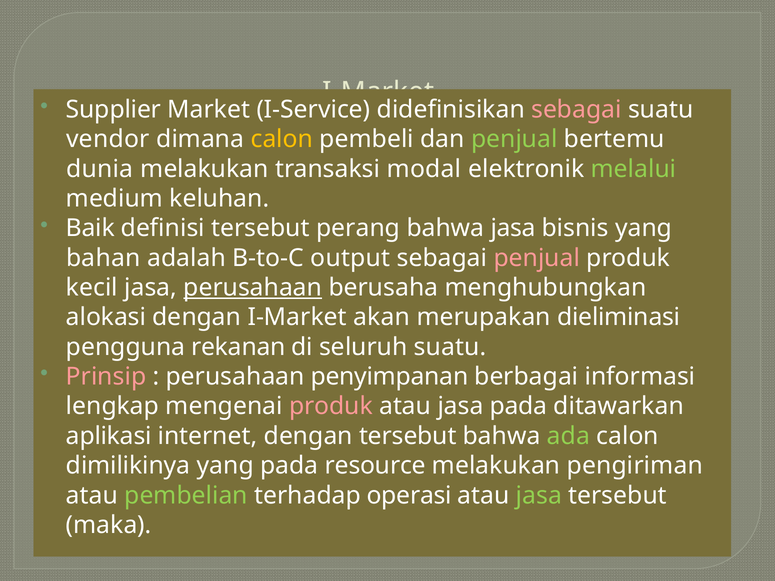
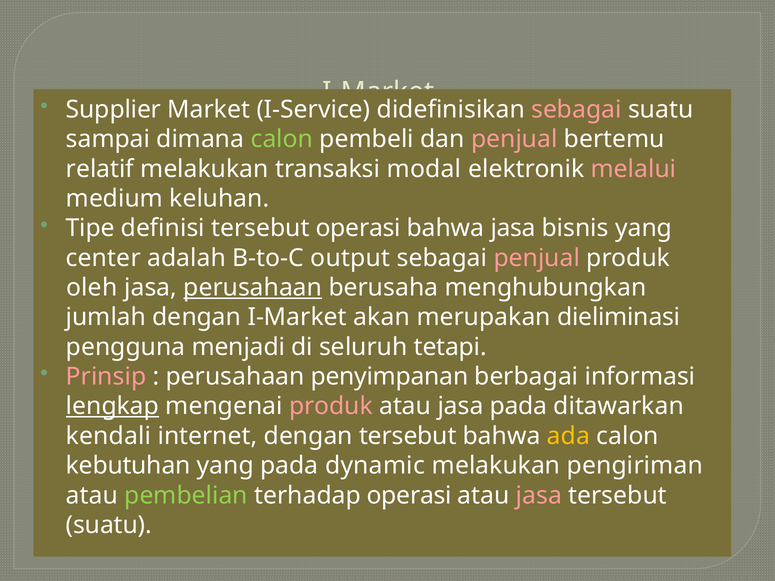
vendor: vendor -> sampai
calon at (282, 139) colour: yellow -> light green
penjual at (514, 139) colour: light green -> pink
dunia: dunia -> relatif
melalui colour: light green -> pink
Baik: Baik -> Tipe
tersebut perang: perang -> operasi
bahan: bahan -> center
kecil: kecil -> oleh
alokasi: alokasi -> jumlah
rekanan: rekanan -> menjadi
seluruh suatu: suatu -> tetapi
lengkap underline: none -> present
aplikasi: aplikasi -> kendali
ada colour: light green -> yellow
dimilikinya: dimilikinya -> kebutuhan
resource: resource -> dynamic
jasa at (539, 496) colour: light green -> pink
maka at (109, 525): maka -> suatu
